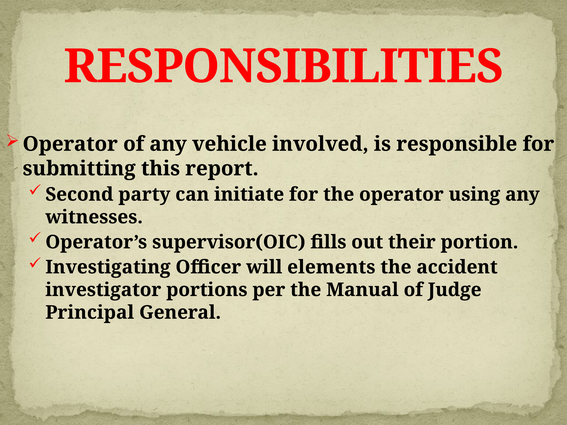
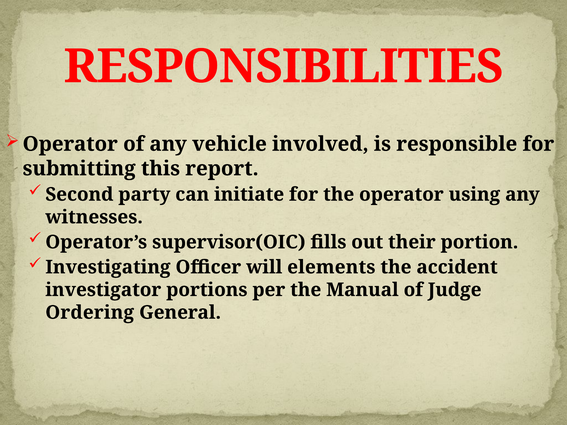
Principal: Principal -> Ordering
